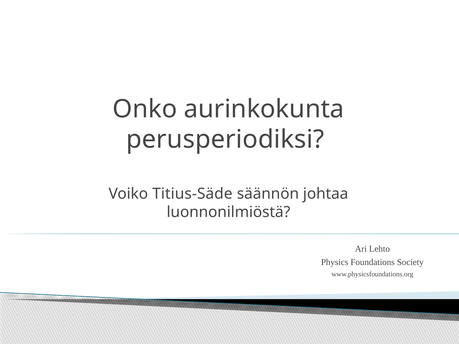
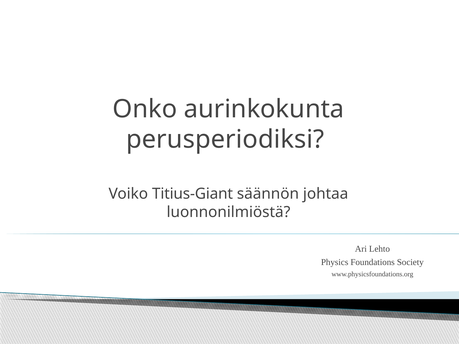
Titius-Säde: Titius-Säde -> Titius-Giant
